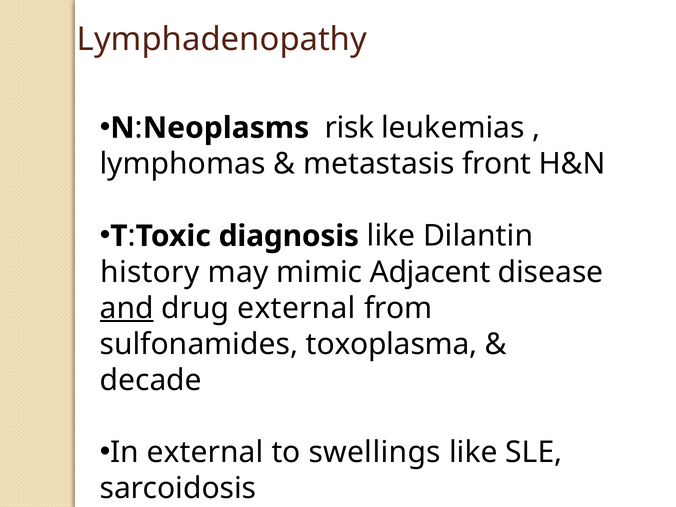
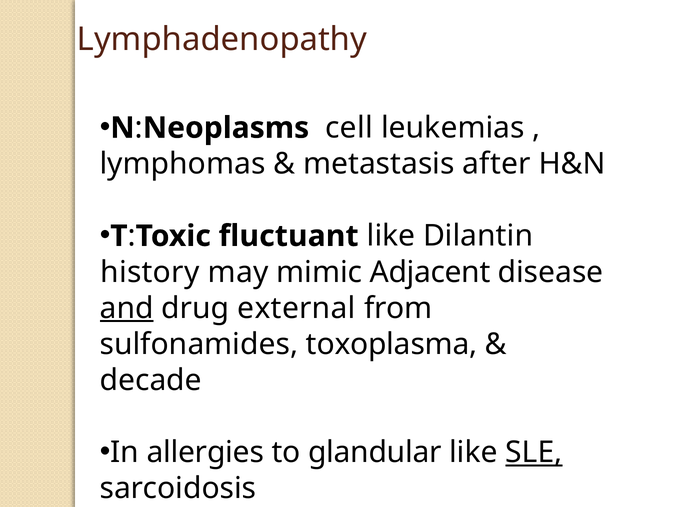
risk: risk -> cell
front: front -> after
diagnosis: diagnosis -> fluctuant
In external: external -> allergies
swellings: swellings -> glandular
SLE underline: none -> present
